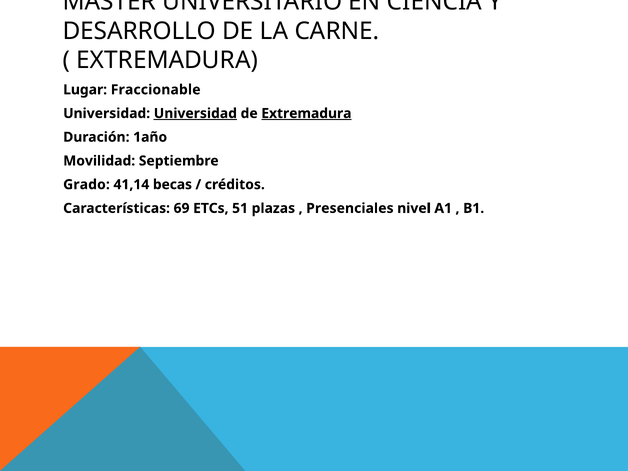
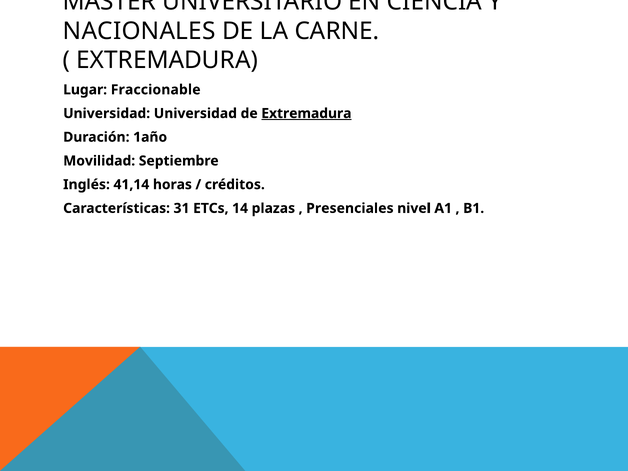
DESARROLLO: DESARROLLO -> NACIONALES
Universidad at (195, 113) underline: present -> none
Grado: Grado -> Inglés
becas: becas -> horas
69: 69 -> 31
51: 51 -> 14
